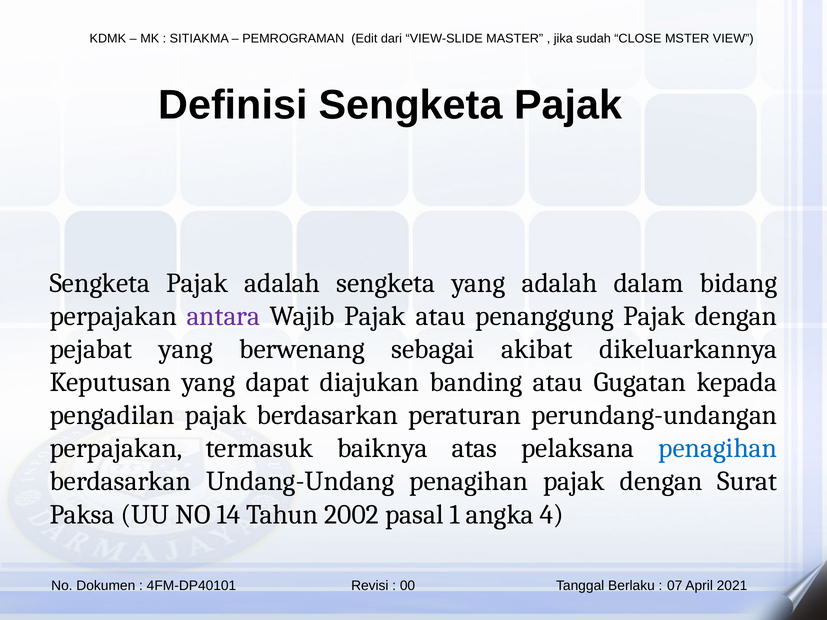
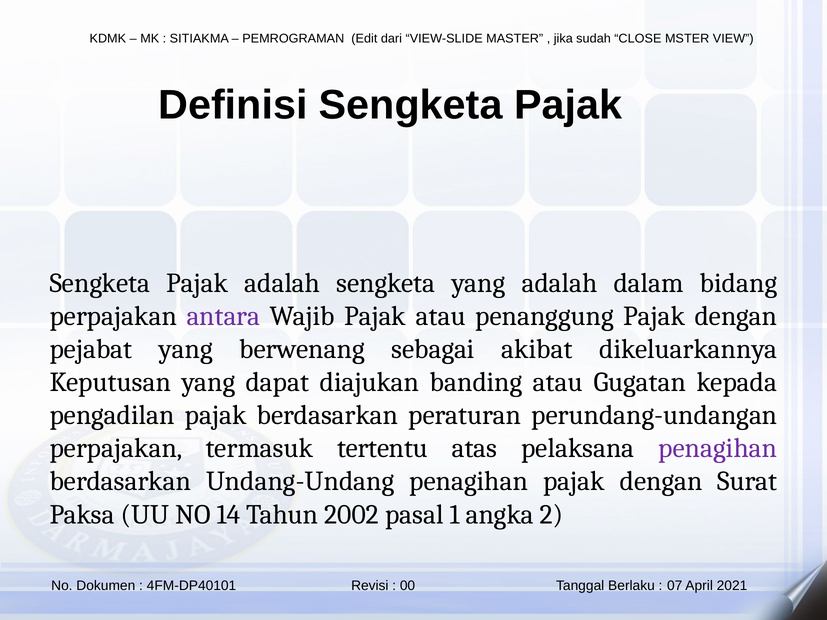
baiknya: baiknya -> tertentu
penagihan at (718, 448) colour: blue -> purple
4: 4 -> 2
